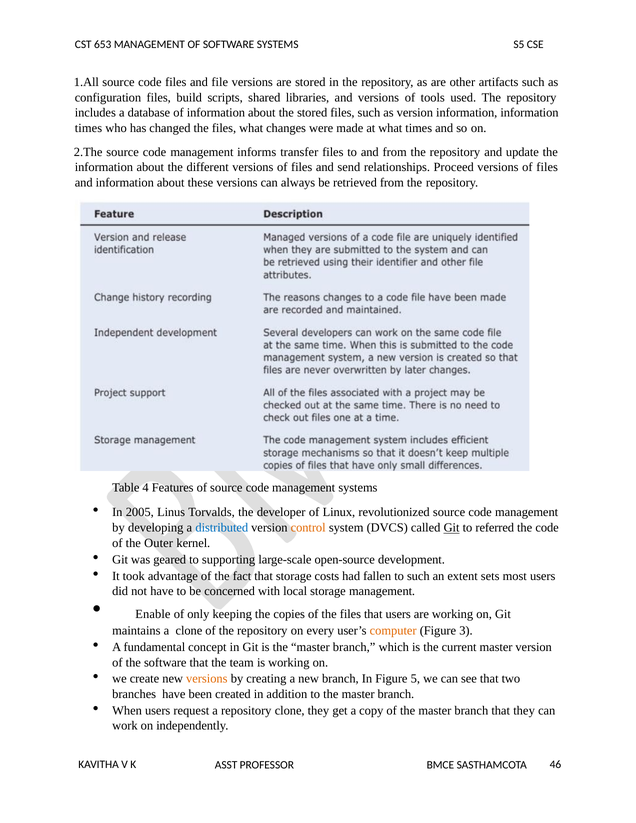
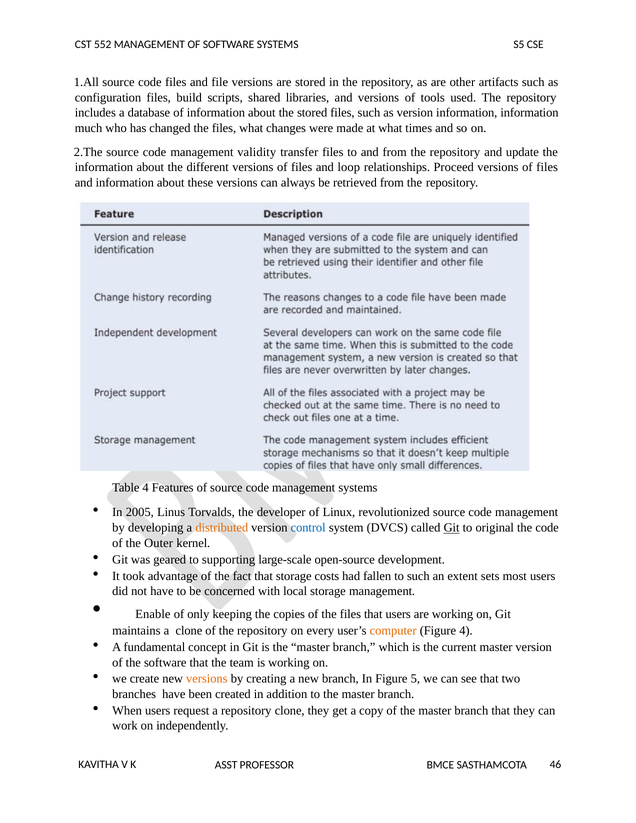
653: 653 -> 552
times at (88, 128): times -> much
informs: informs -> validity
send: send -> loop
distributed colour: blue -> orange
control colour: orange -> blue
referred: referred -> original
Figure 3: 3 -> 4
